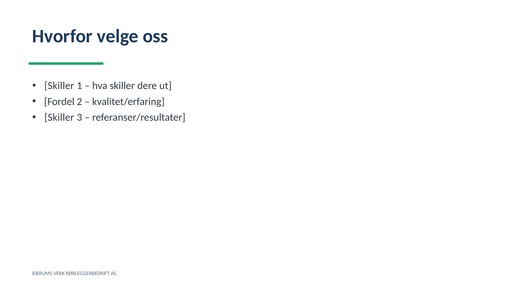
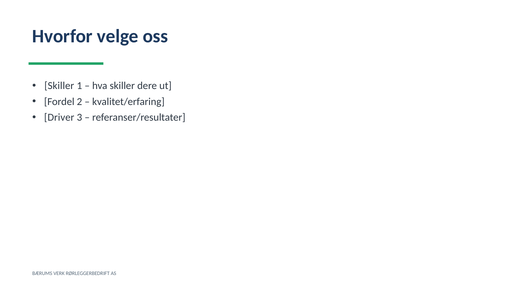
Skiller at (59, 118): Skiller -> Driver
